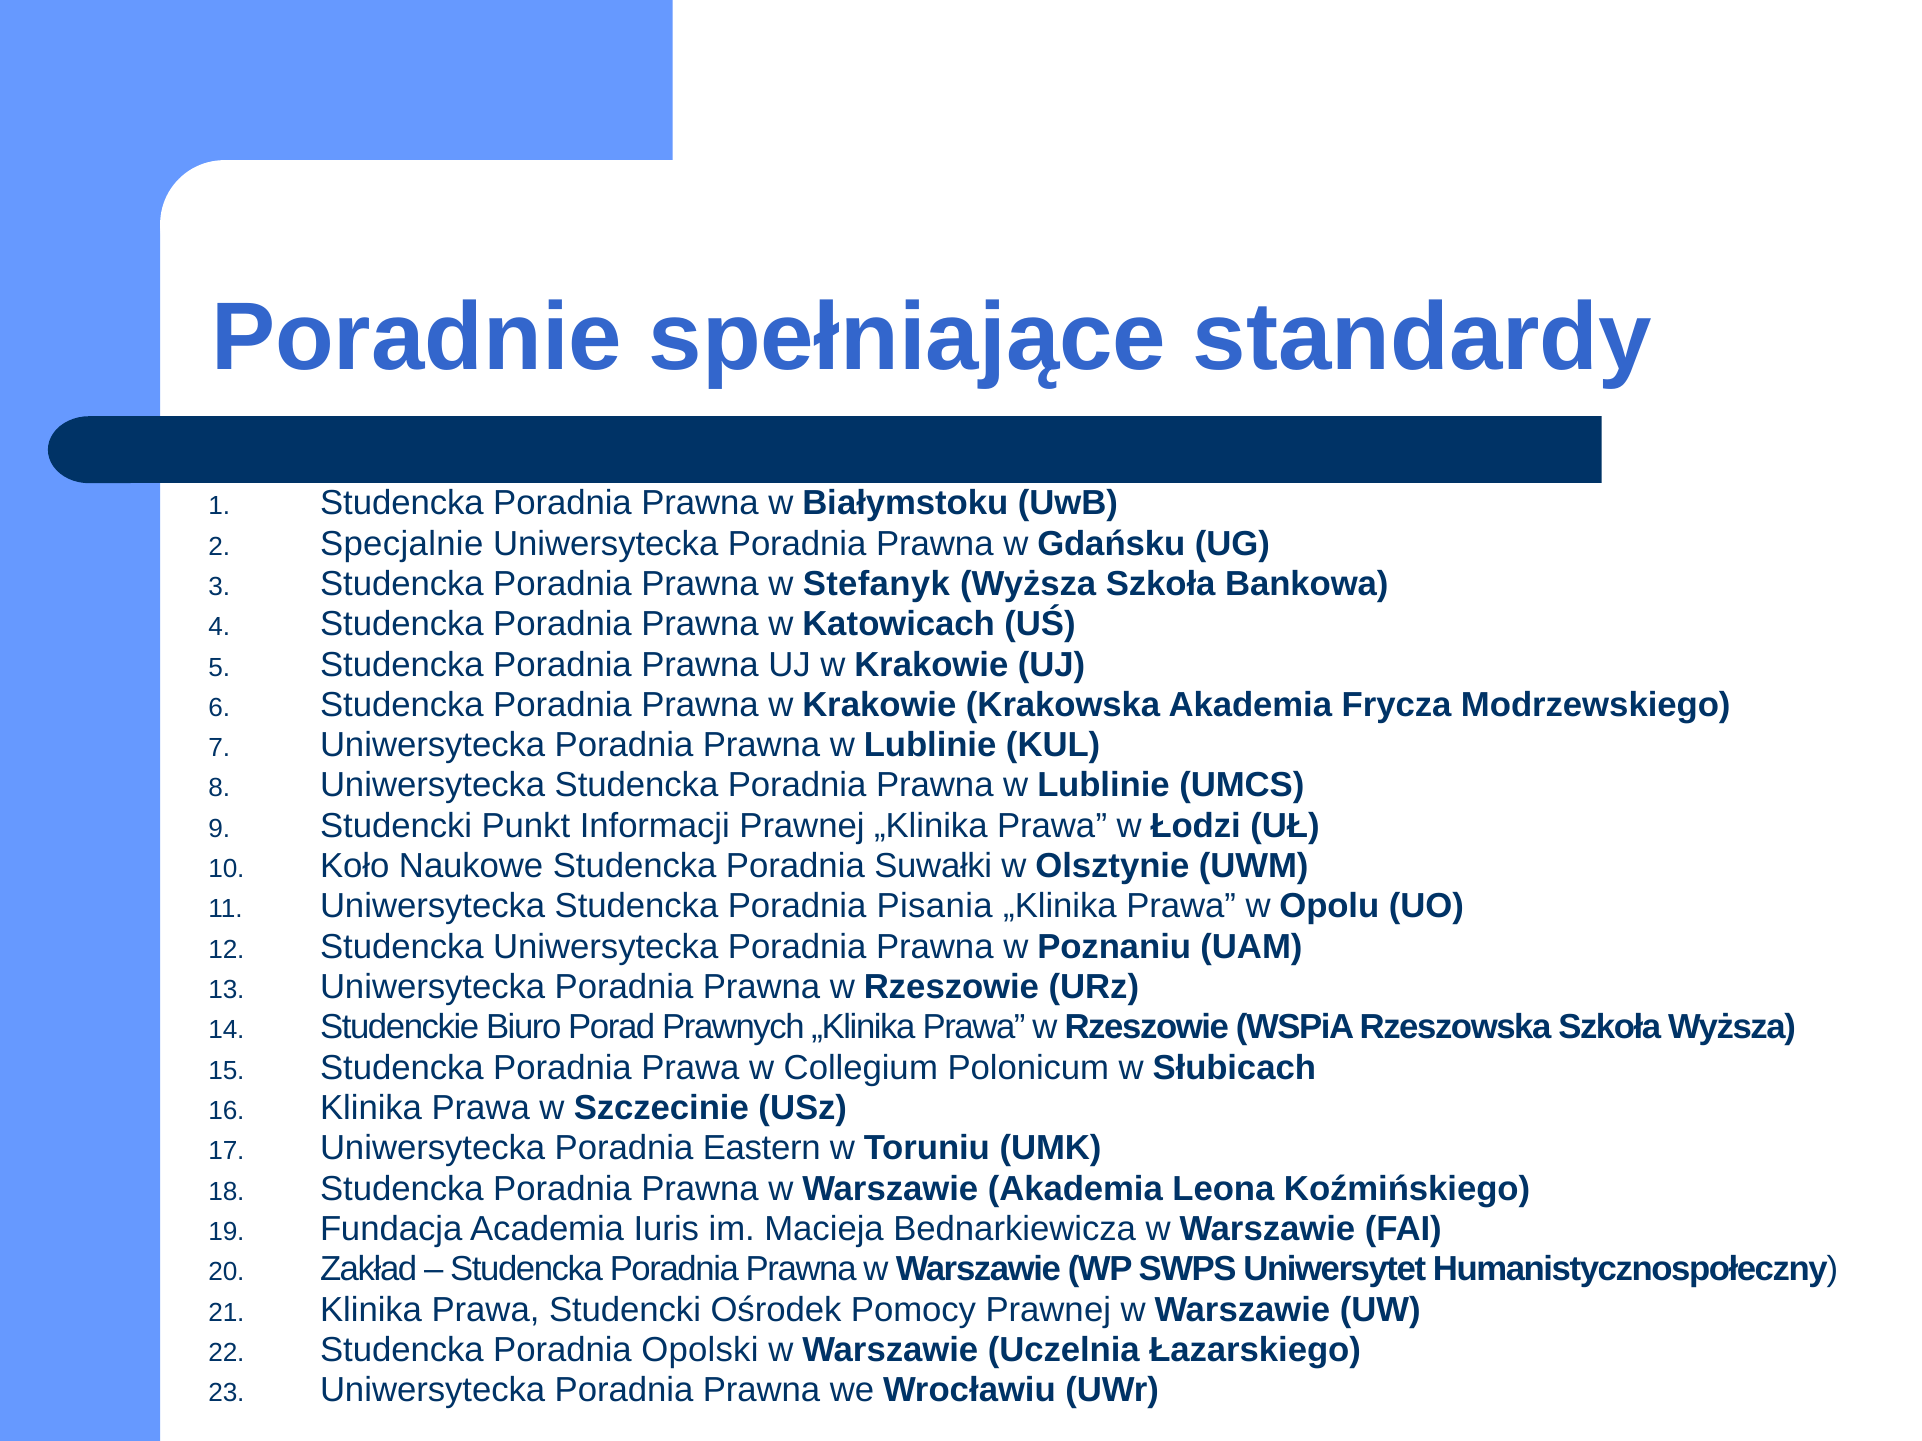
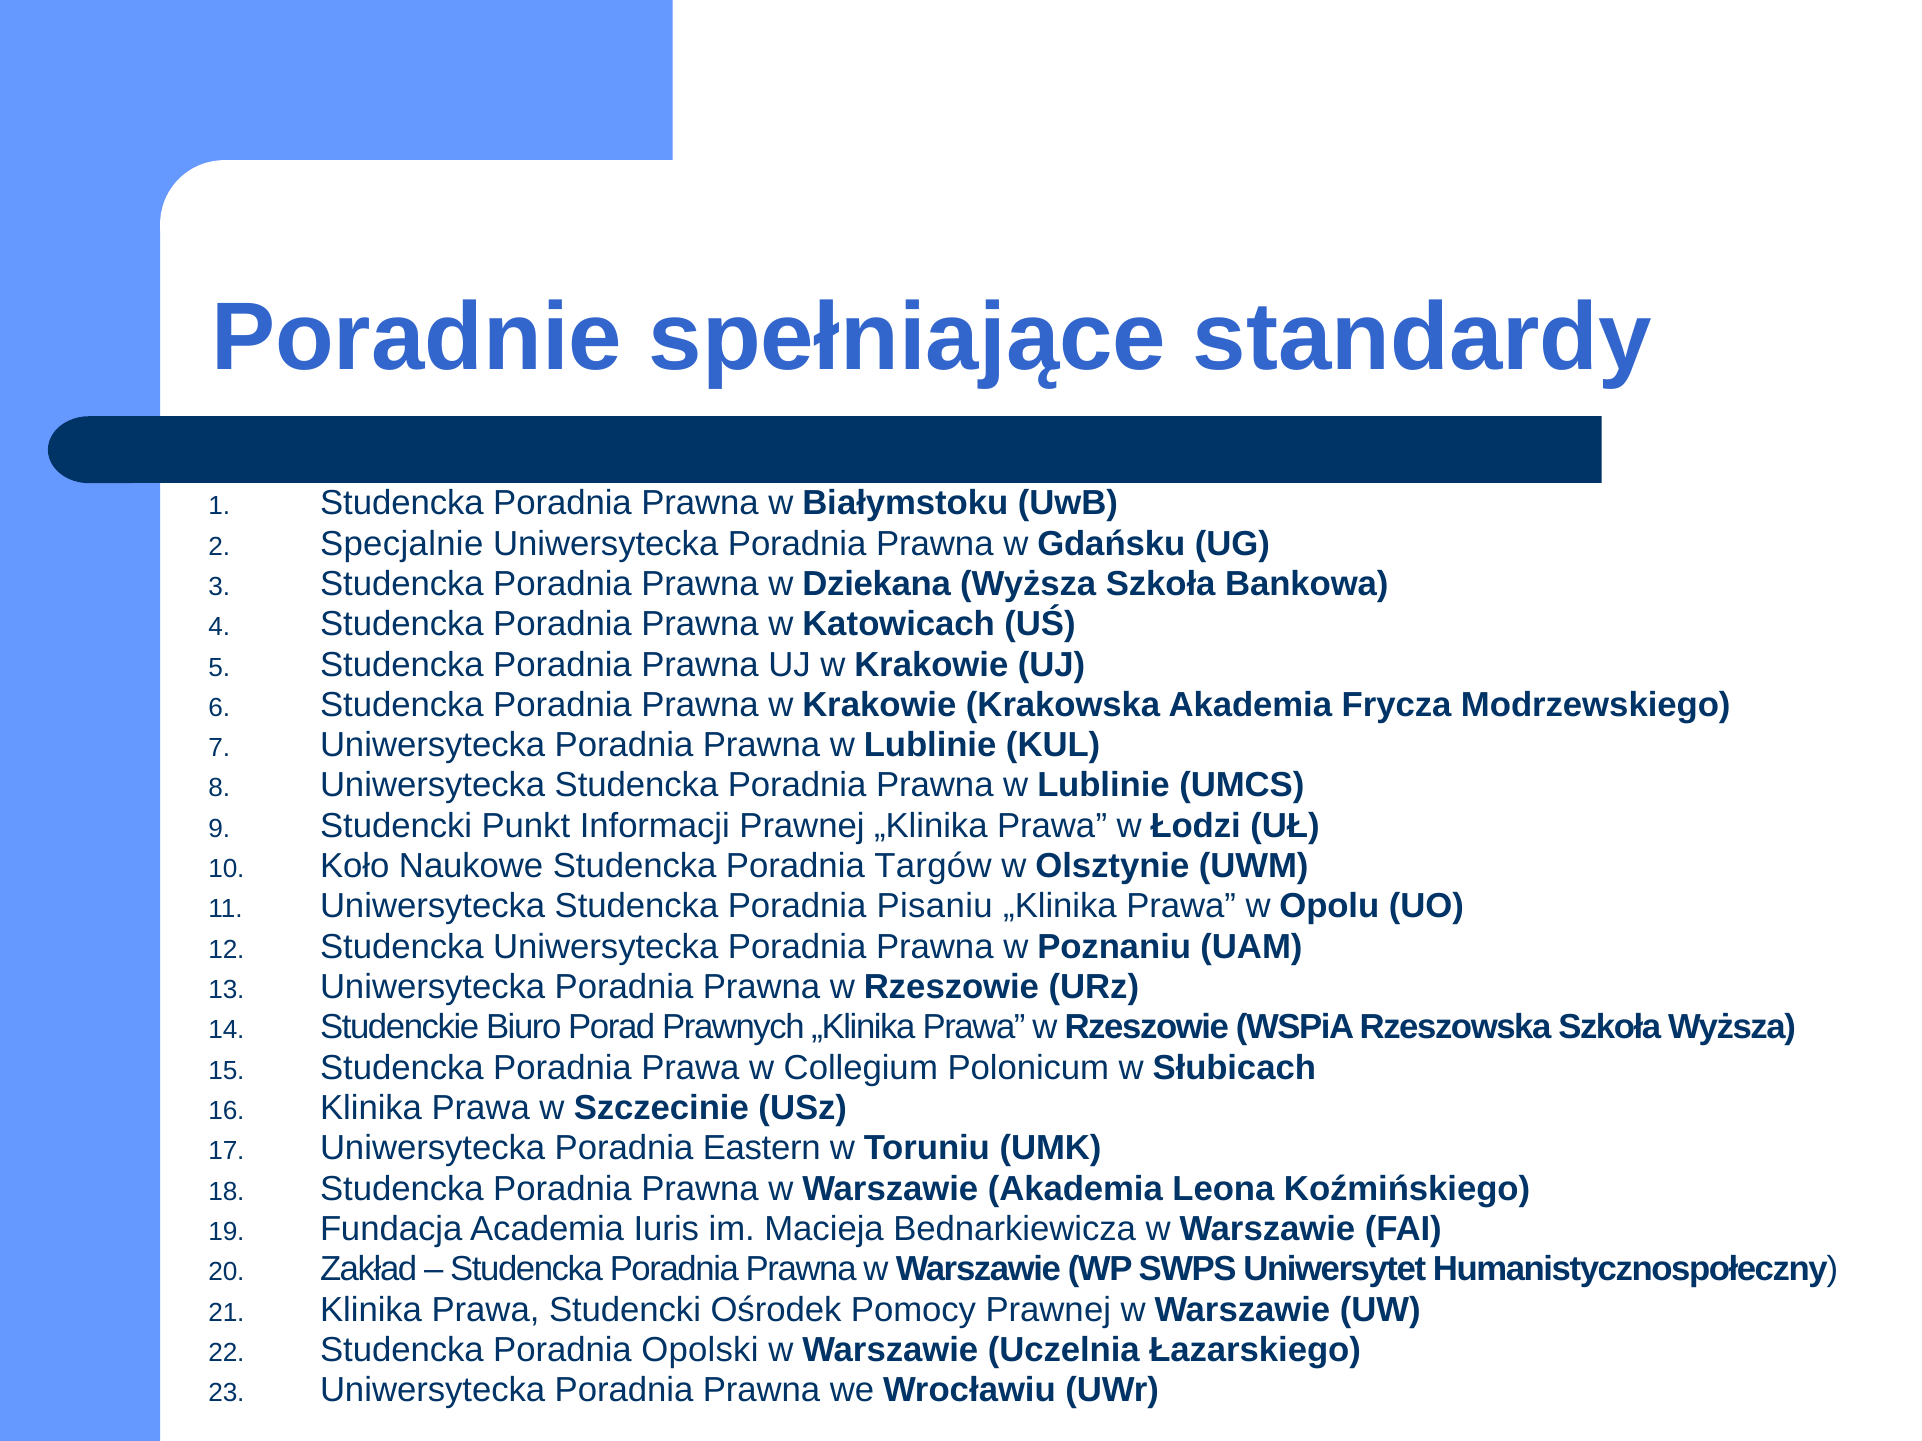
Stefanyk: Stefanyk -> Dziekana
Suwałki: Suwałki -> Targów
Pisania: Pisania -> Pisaniu
